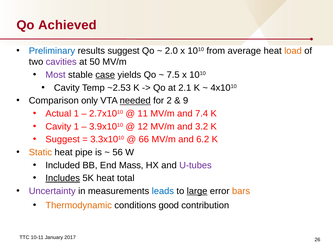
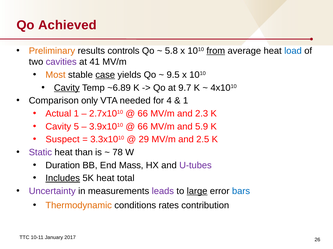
Preliminary colour: blue -> orange
results suggest: suggest -> controls
2.0: 2.0 -> 5.8
from underline: none -> present
load colour: orange -> blue
50: 50 -> 41
Most colour: purple -> orange
7.5: 7.5 -> 9.5
Cavity at (67, 88) underline: none -> present
~2.53: ~2.53 -> ~6.89
2.1: 2.1 -> 9.7
needed underline: present -> none
2: 2 -> 4
9 at (186, 101): 9 -> 1
11 at (143, 114): 11 -> 66
7.4: 7.4 -> 2.3
Cavity 1: 1 -> 5
12 at (143, 127): 12 -> 66
3.2: 3.2 -> 5.9
Suggest at (63, 140): Suggest -> Suspect
66: 66 -> 29
6.2: 6.2 -> 2.5
Static colour: orange -> purple
pipe: pipe -> than
56: 56 -> 78
Included: Included -> Duration
leads colour: blue -> purple
bars colour: orange -> blue
good: good -> rates
